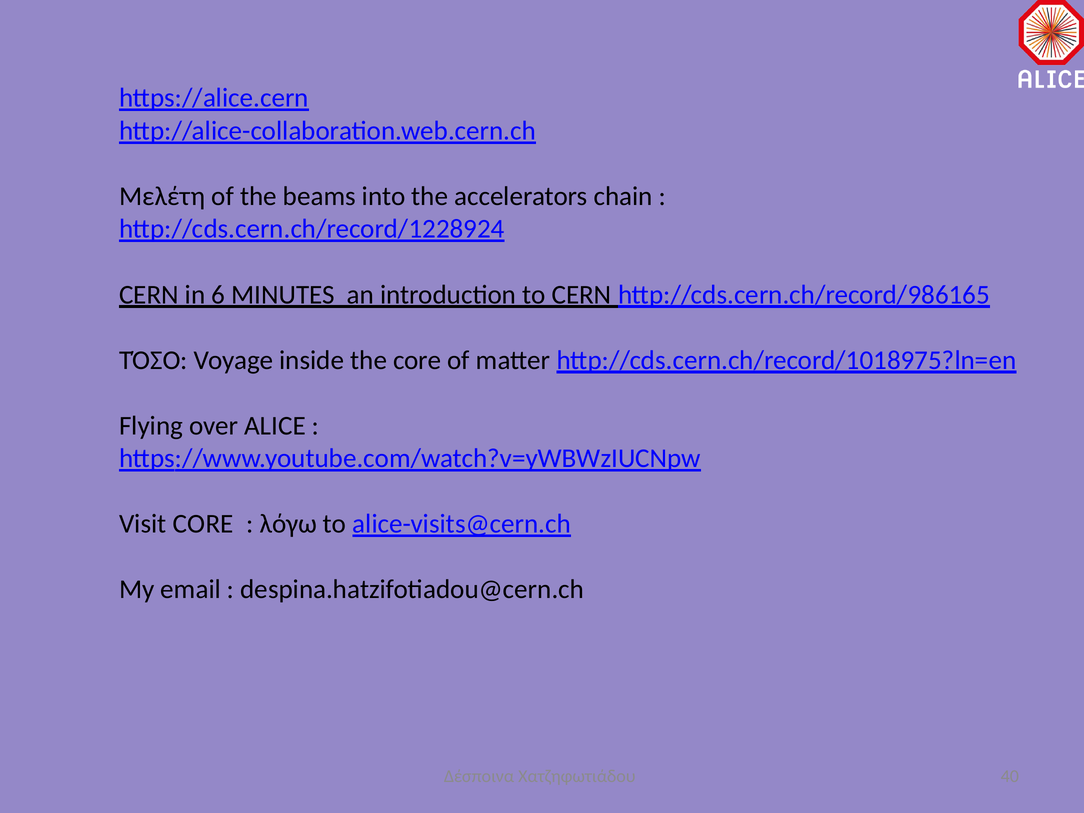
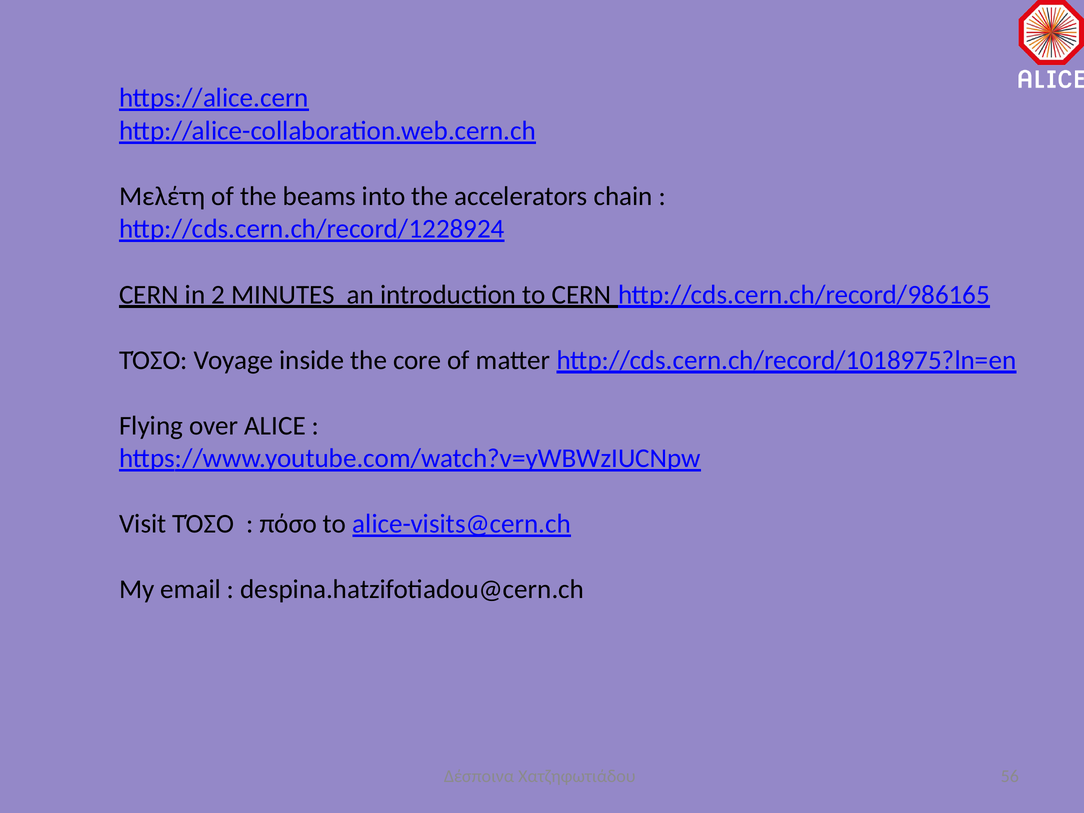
6: 6 -> 2
Visit CORE: CORE -> ΤΌΣΟ
λόγω: λόγω -> πόσο
40: 40 -> 56
